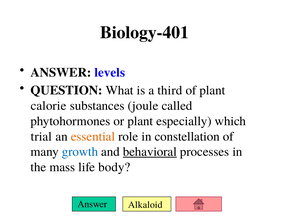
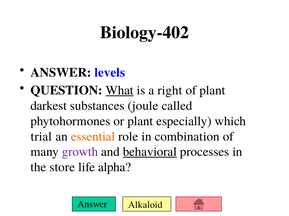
Biology-401: Biology-401 -> Biology-402
What underline: none -> present
third: third -> right
calorie: calorie -> darkest
constellation: constellation -> combination
growth colour: blue -> purple
mass: mass -> store
body: body -> alpha
